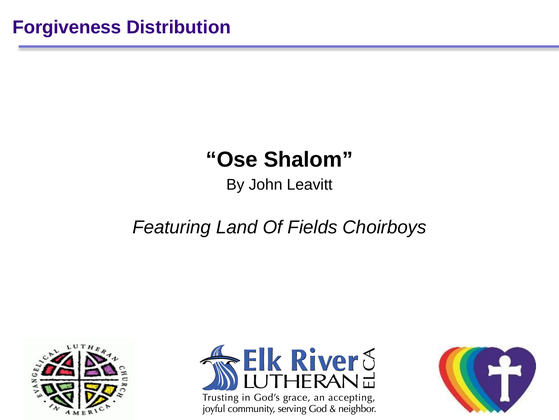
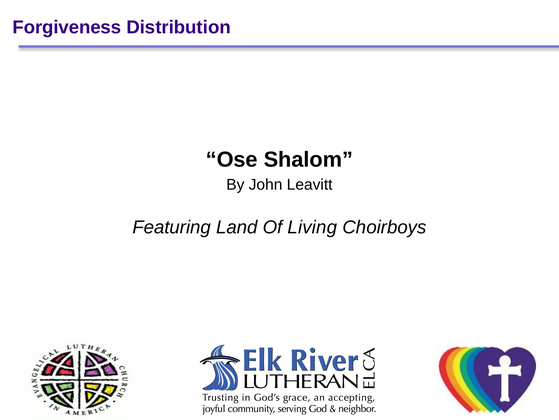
Fields: Fields -> Living
